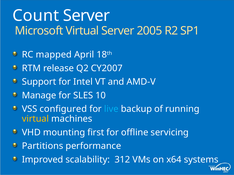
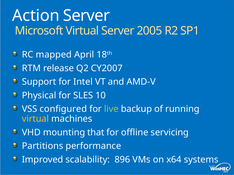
Count: Count -> Action
Manage: Manage -> Physical
live colour: light blue -> light green
first: first -> that
312: 312 -> 896
